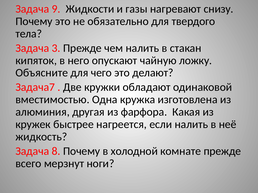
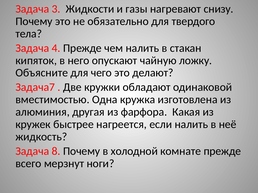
9: 9 -> 3
3: 3 -> 4
